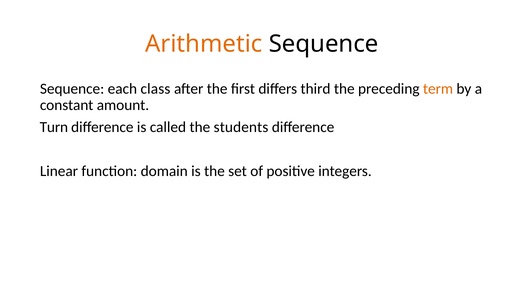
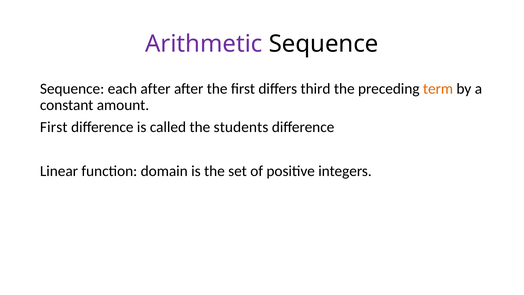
Arithmetic colour: orange -> purple
each class: class -> after
Turn at (54, 127): Turn -> First
